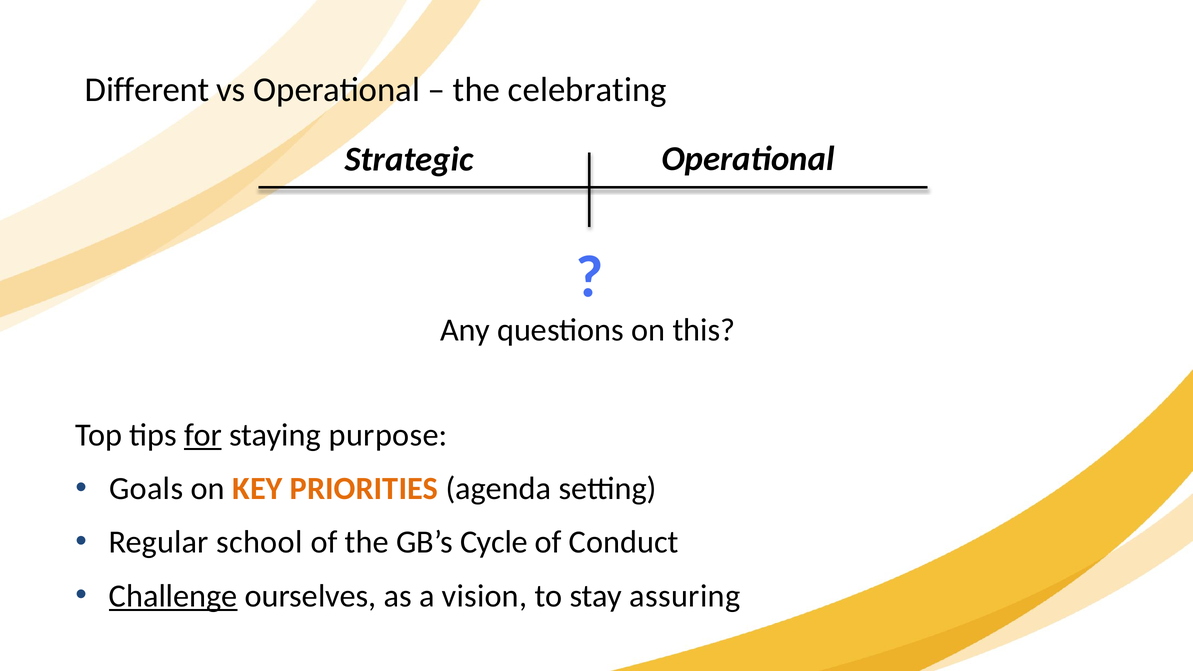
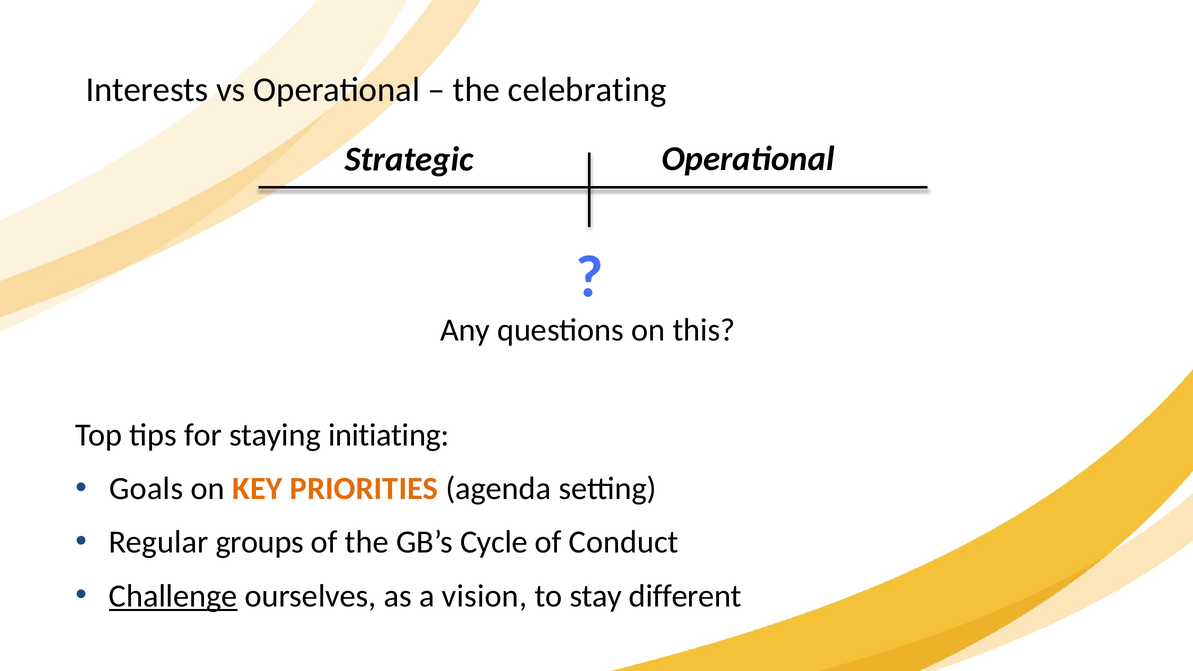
Different: Different -> Interests
for underline: present -> none
purpose: purpose -> initiating
school: school -> groups
assuring: assuring -> different
